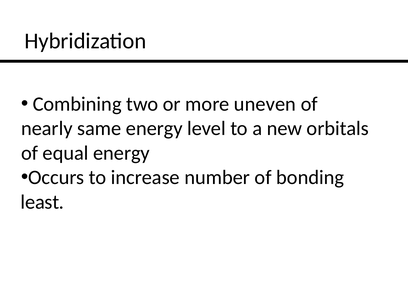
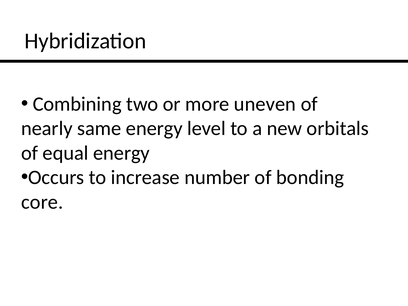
least: least -> core
